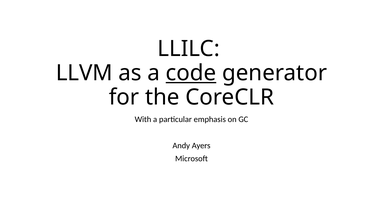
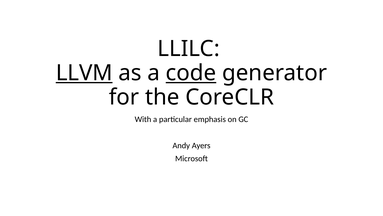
LLVM underline: none -> present
